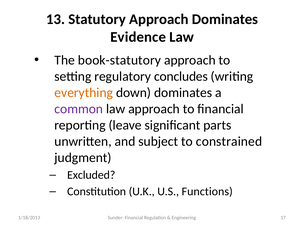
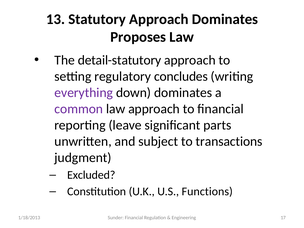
Evidence: Evidence -> Proposes
book-statutory: book-statutory -> detail-statutory
everything colour: orange -> purple
constrained: constrained -> transactions
